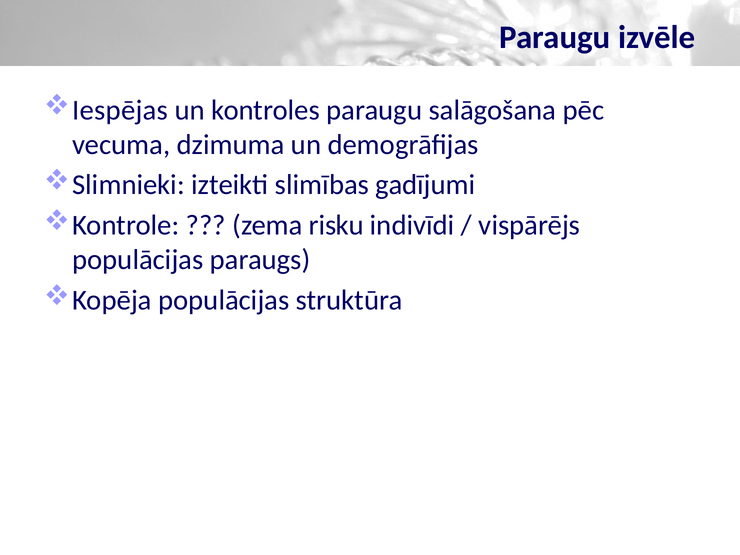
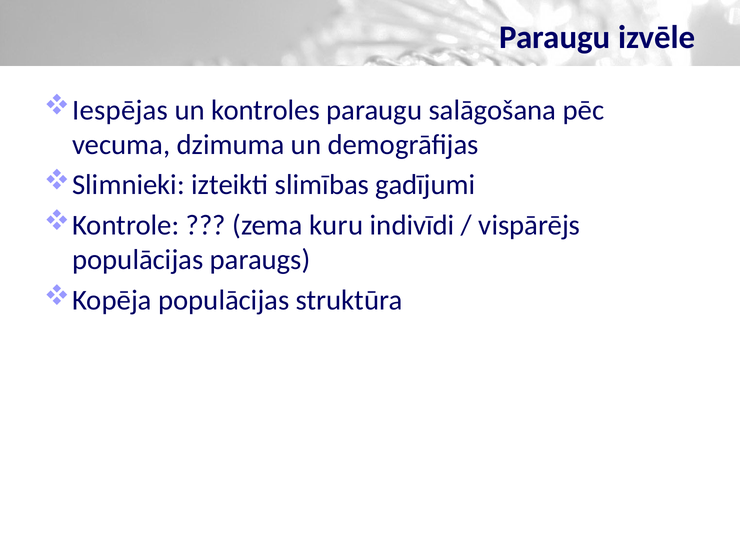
risku: risku -> kuru
